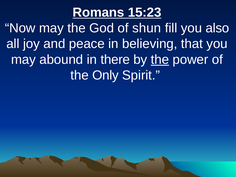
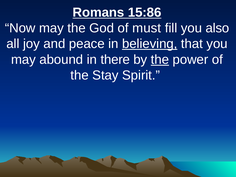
15:23: 15:23 -> 15:86
shun: shun -> must
believing underline: none -> present
Only: Only -> Stay
